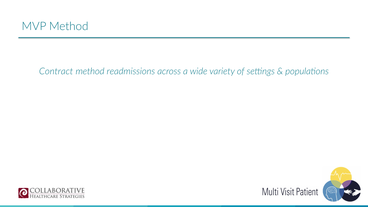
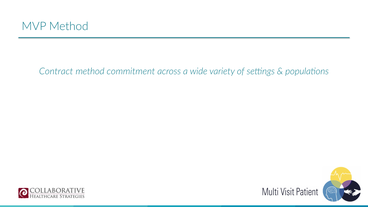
readmissions: readmissions -> commitment
